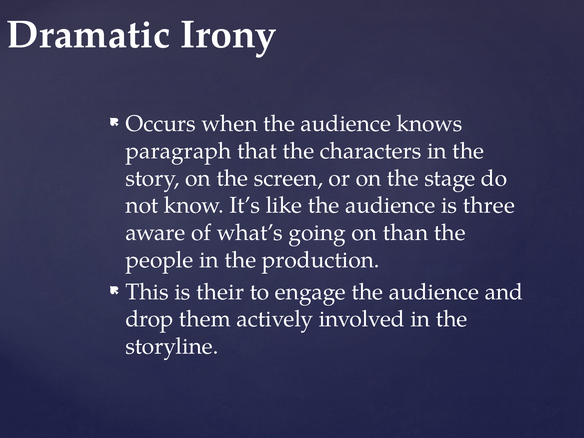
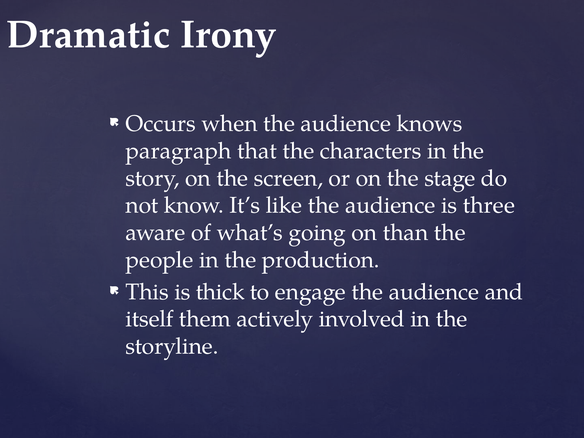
their: their -> thick
drop: drop -> itself
